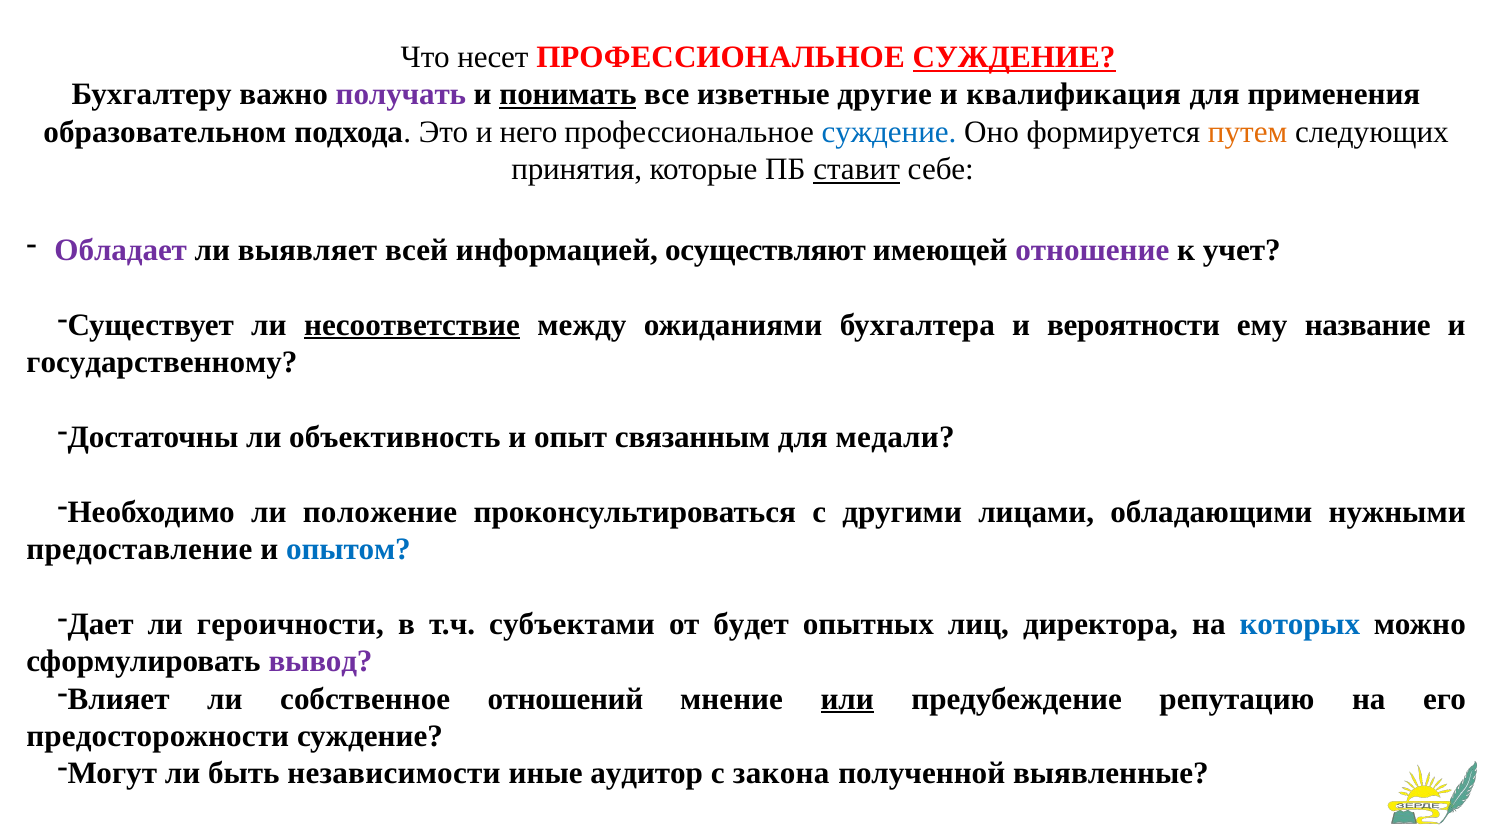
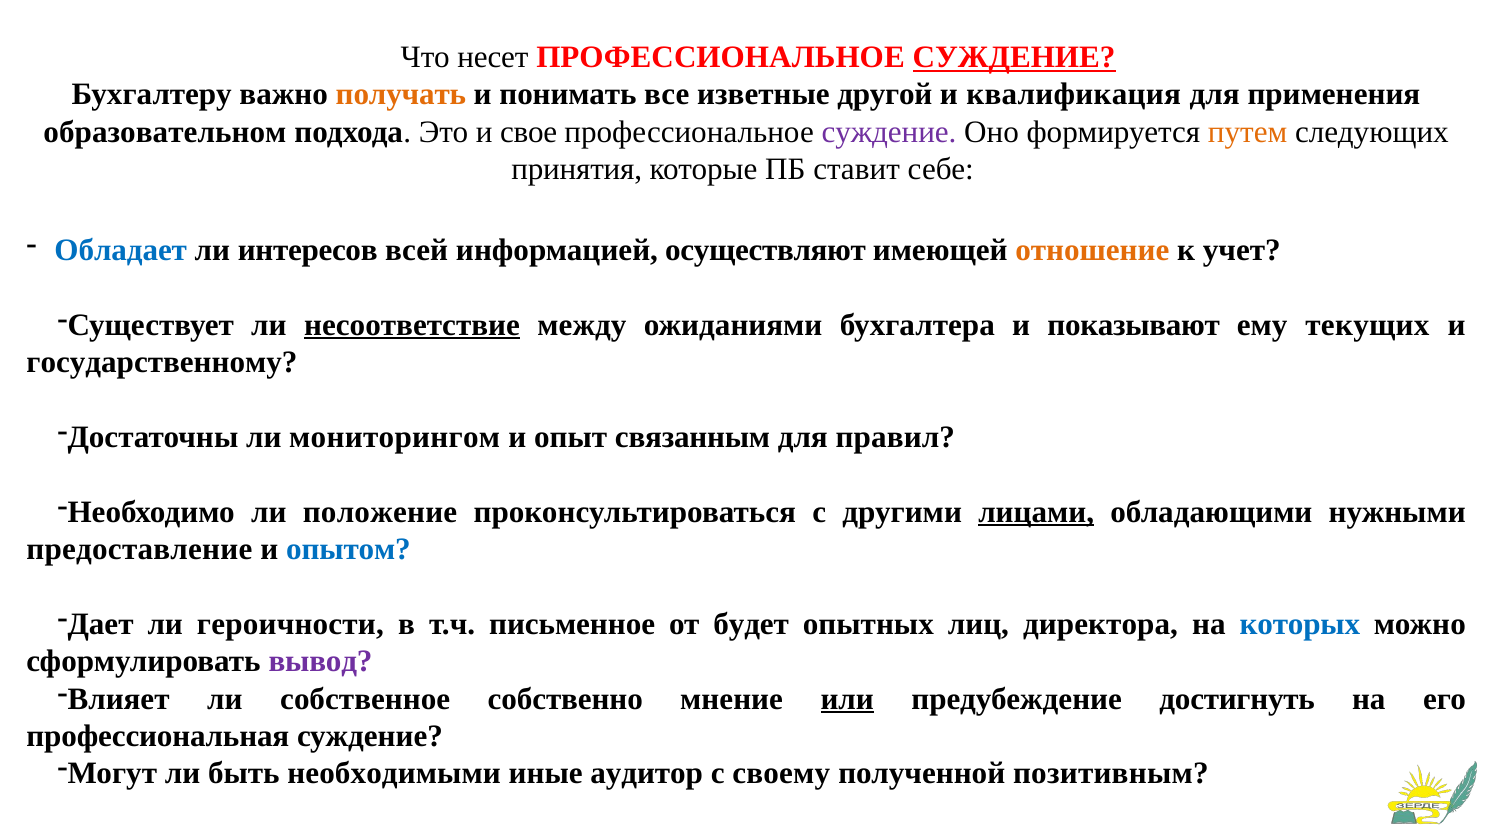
получать colour: purple -> orange
понимать underline: present -> none
другие: другие -> другой
него: него -> свое
суждение at (889, 132) colour: blue -> purple
ставит underline: present -> none
Обладает colour: purple -> blue
выявляет: выявляет -> интересов
отношение colour: purple -> orange
вероятности: вероятности -> показывают
название: название -> текущих
объективность: объективность -> мониторингом
медали: медали -> правил
лицами underline: none -> present
субъектами: субъектами -> письменное
отношений: отношений -> собственно
репутацию: репутацию -> достигнуть
предосторожности: предосторожности -> профессиональная
независимости: независимости -> необходимыми
закона: закона -> своему
выявленные: выявленные -> позитивным
